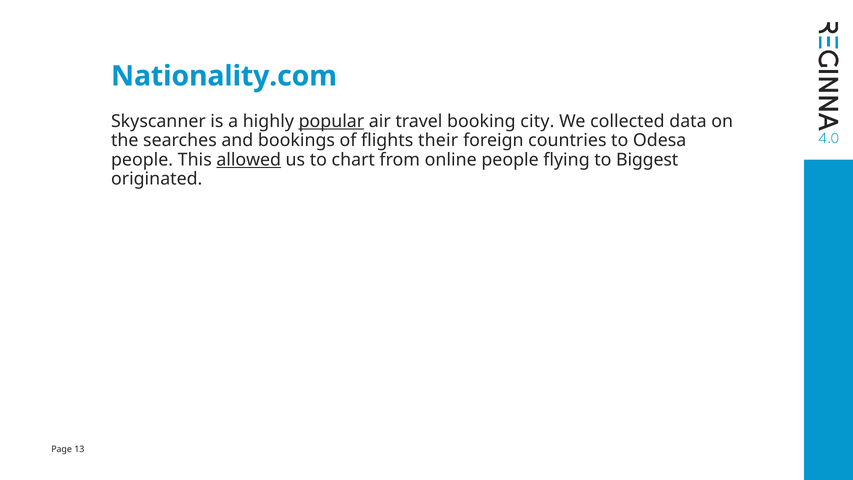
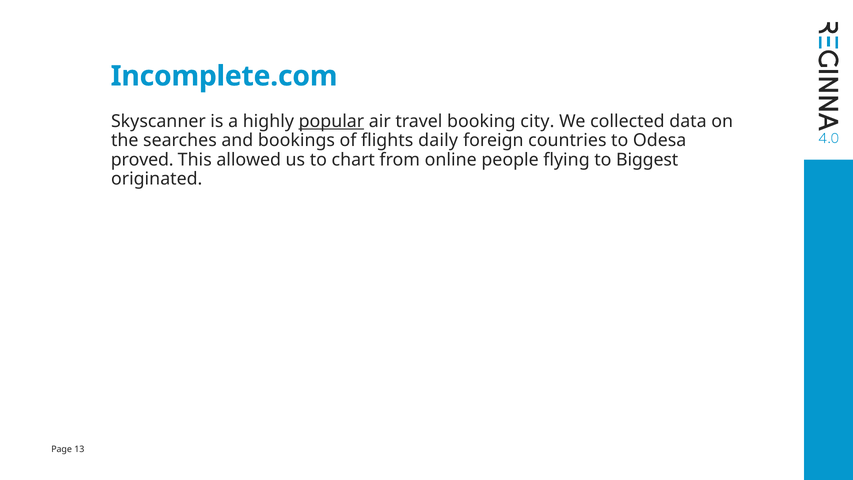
Nationality.com: Nationality.com -> Incomplete.com
their: their -> daily
people at (142, 160): people -> proved
allowed underline: present -> none
